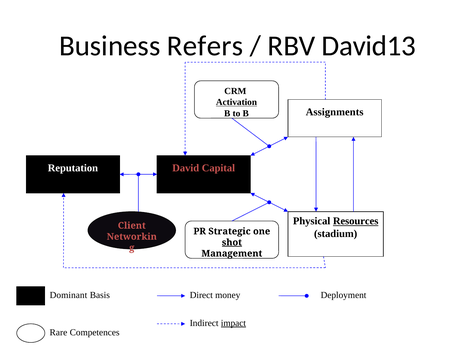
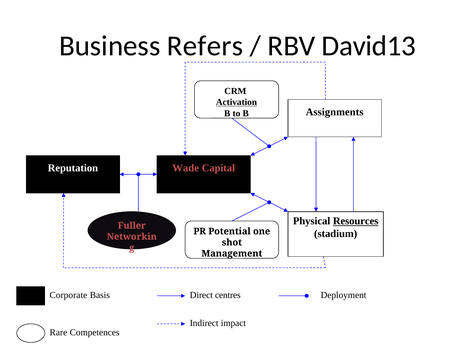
David: David -> Wade
Client: Client -> Fuller
Strategic: Strategic -> Potential
shot underline: present -> none
Dominant: Dominant -> Corporate
money: money -> centres
impact underline: present -> none
